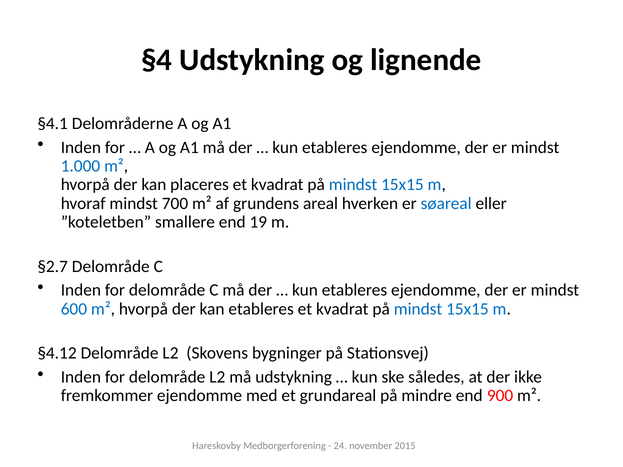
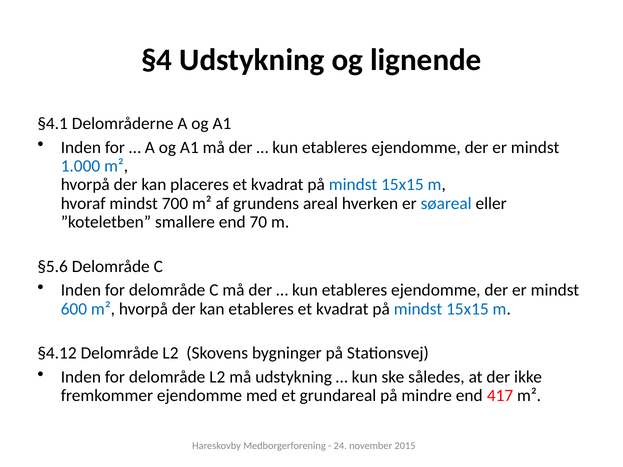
19: 19 -> 70
§2.7: §2.7 -> §5.6
900: 900 -> 417
